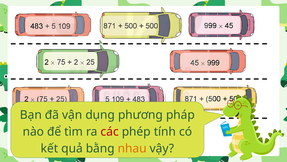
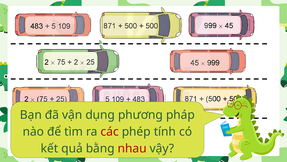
nhau colour: orange -> red
